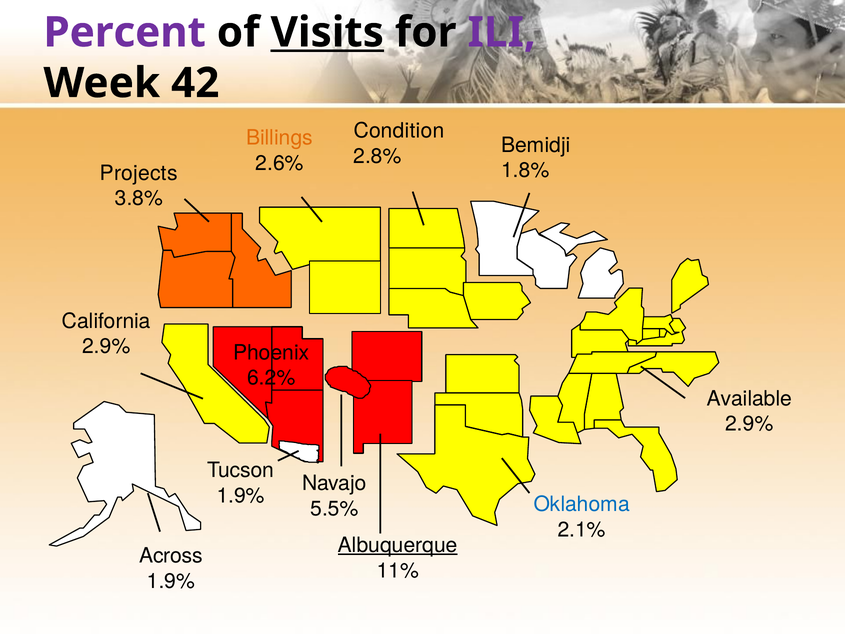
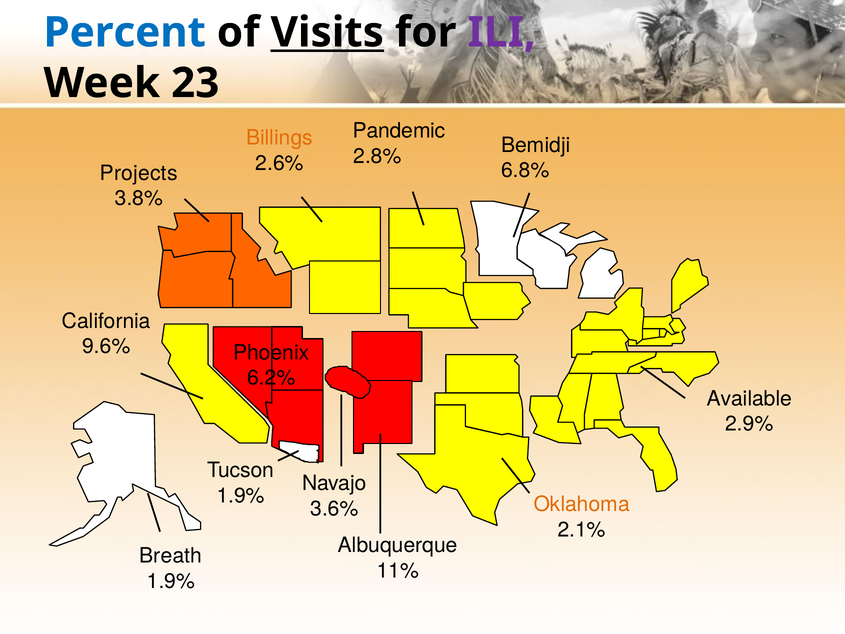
Percent colour: purple -> blue
42: 42 -> 23
Condition: Condition -> Pandemic
1.8%: 1.8% -> 6.8%
2.9% at (106, 346): 2.9% -> 9.6%
Oklahoma colour: blue -> orange
5.5%: 5.5% -> 3.6%
Albuquerque underline: present -> none
Across: Across -> Breath
